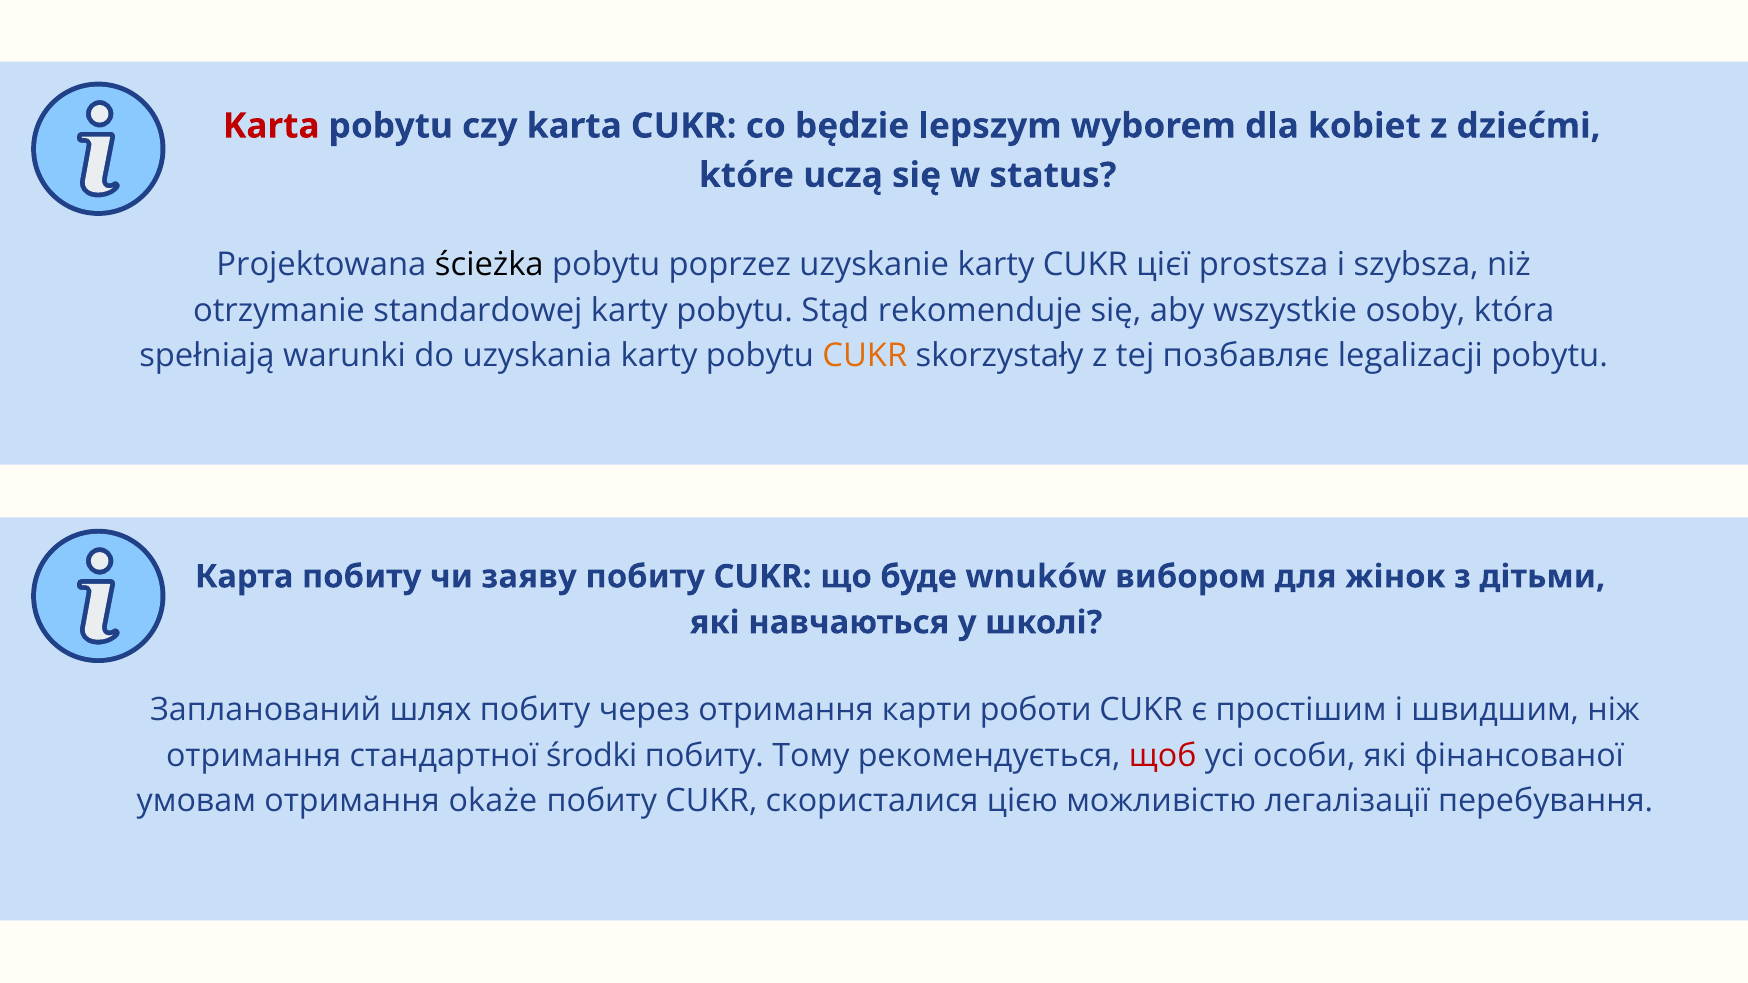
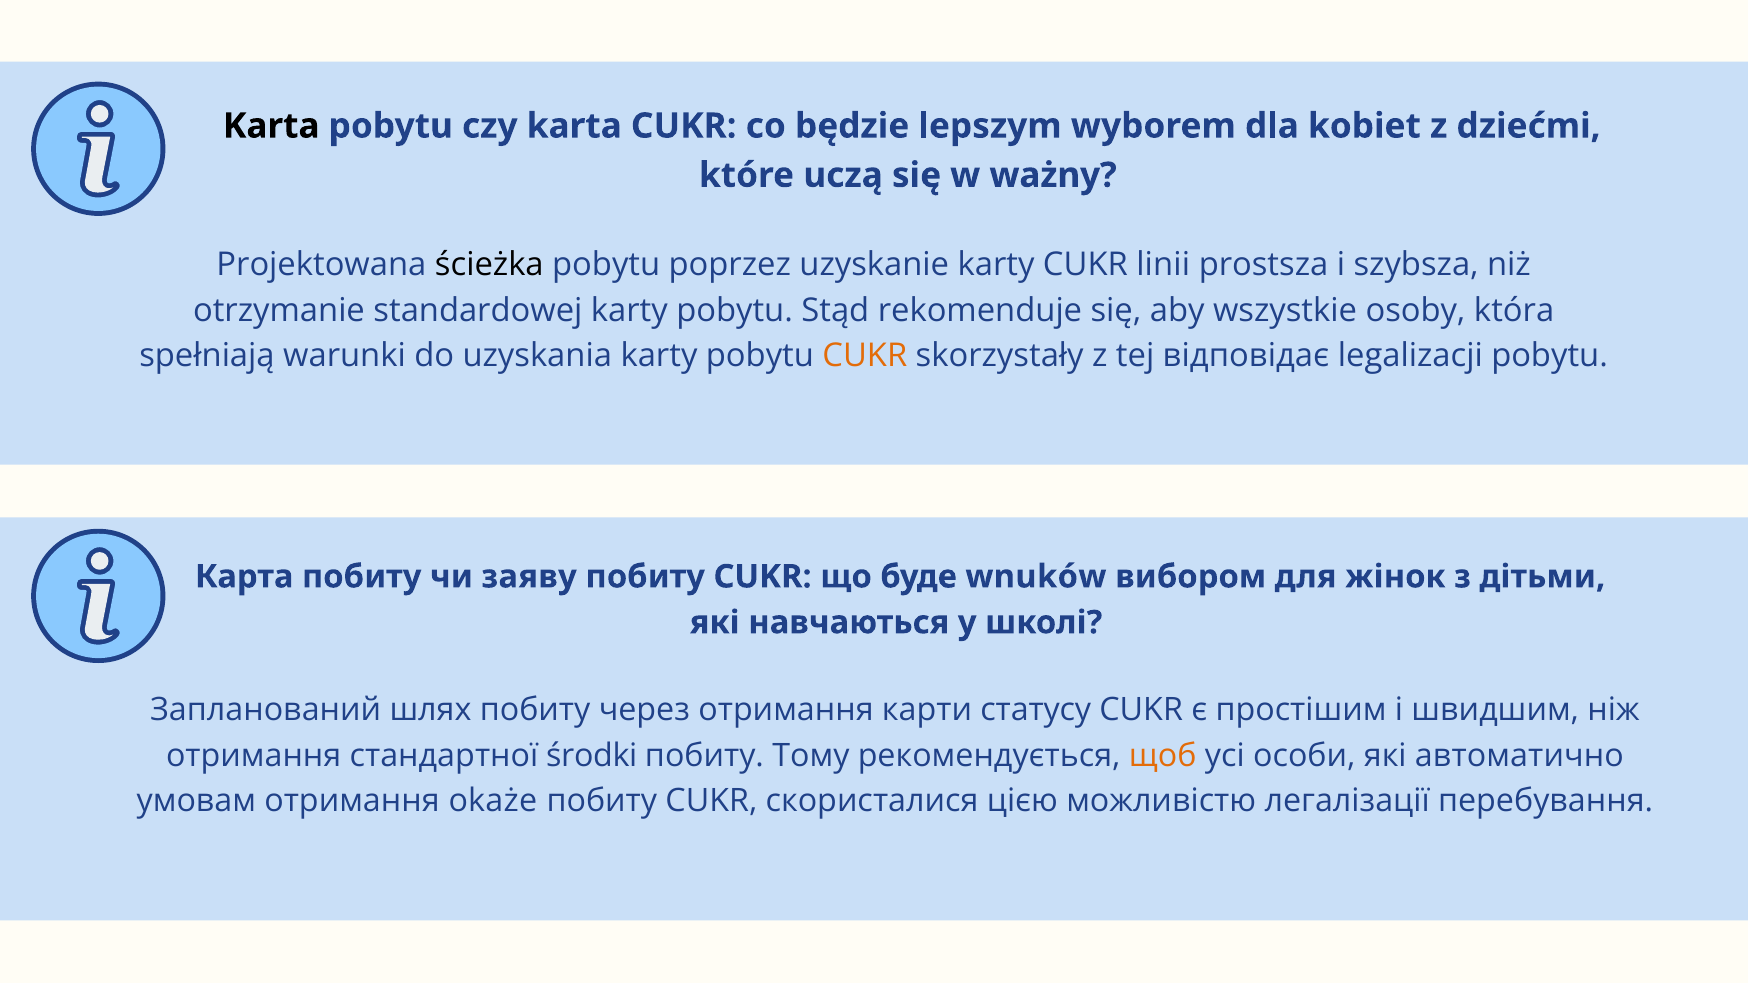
Karta at (271, 126) colour: red -> black
status: status -> ważny
цієї: цієї -> linii
позбавляє: позбавляє -> відповідає
роботи: роботи -> статусу
щоб colour: red -> orange
фінансованої: фінансованої -> автоматично
